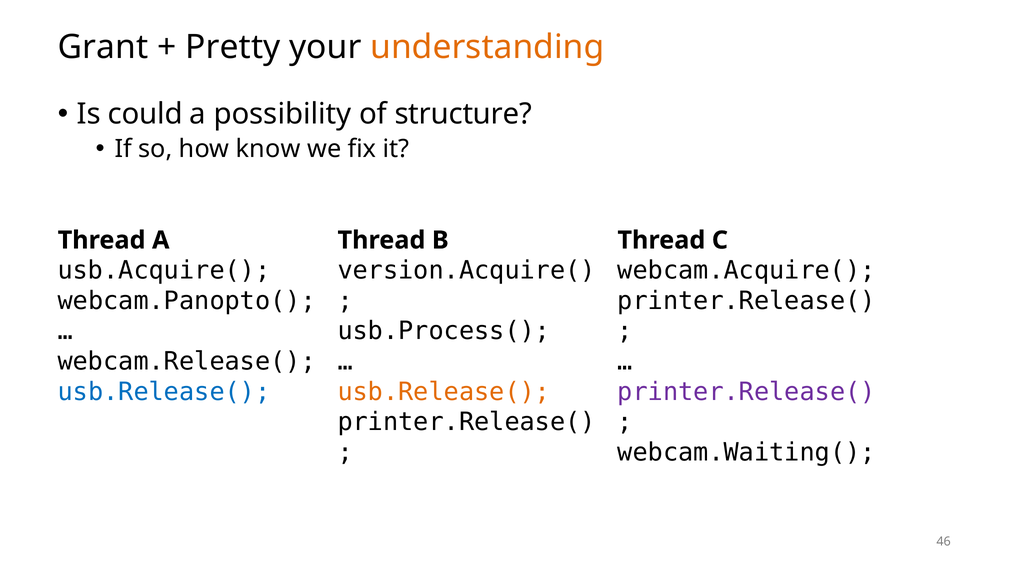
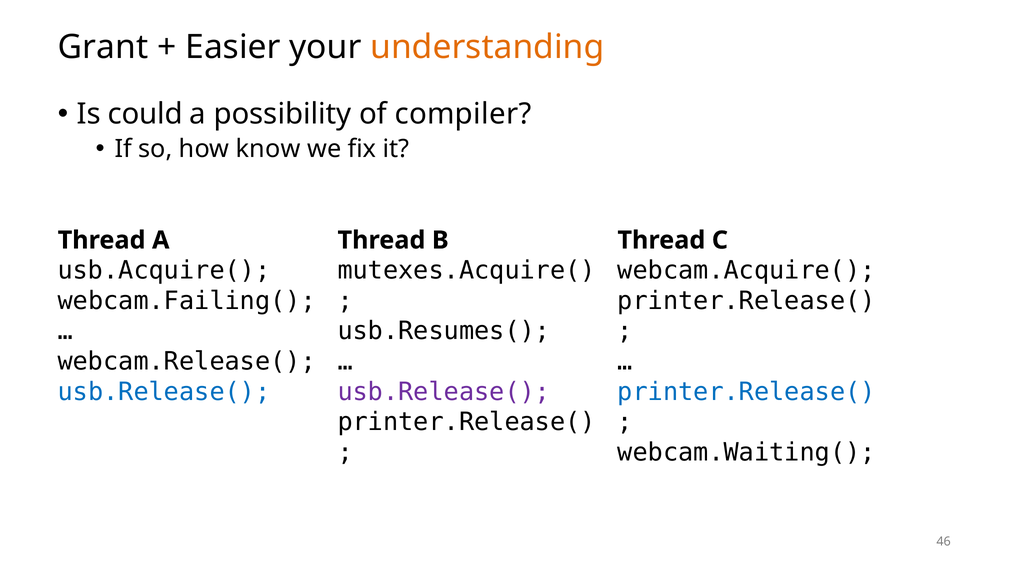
Pretty: Pretty -> Easier
structure: structure -> compiler
version.Acquire(: version.Acquire( -> mutexes.Acquire(
webcam.Panopto(: webcam.Panopto( -> webcam.Failing(
usb.Process(: usb.Process( -> usb.Resumes(
usb.Release( at (444, 391) colour: orange -> purple
printer.Release( at (747, 391) colour: purple -> blue
